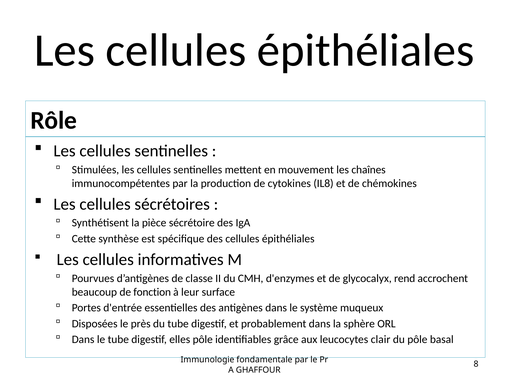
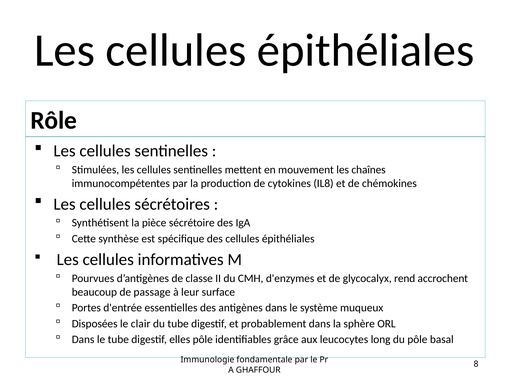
fonction: fonction -> passage
près: près -> clair
clair: clair -> long
